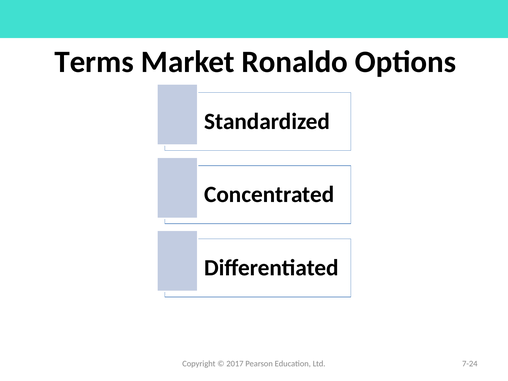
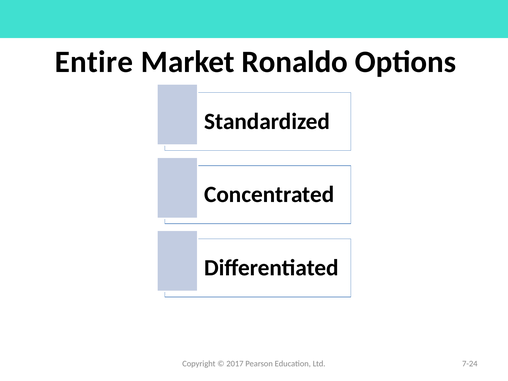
Terms: Terms -> Entire
